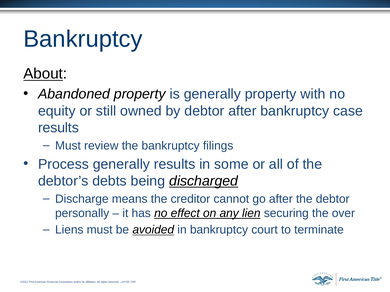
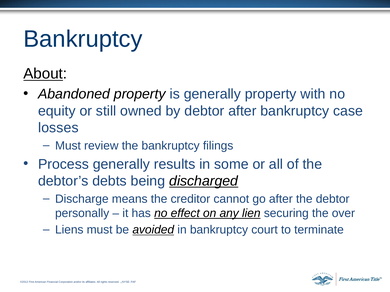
results at (58, 128): results -> losses
